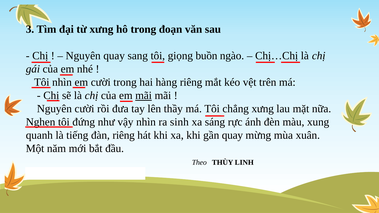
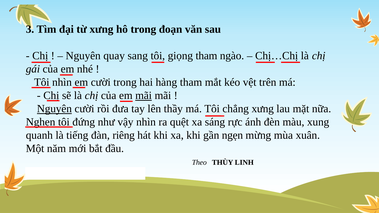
giọng buồn: buồn -> tham
hàng riêng: riêng -> tham
Nguyên at (54, 109) underline: none -> present
sinh: sinh -> quệt
gần quay: quay -> ngẹn
